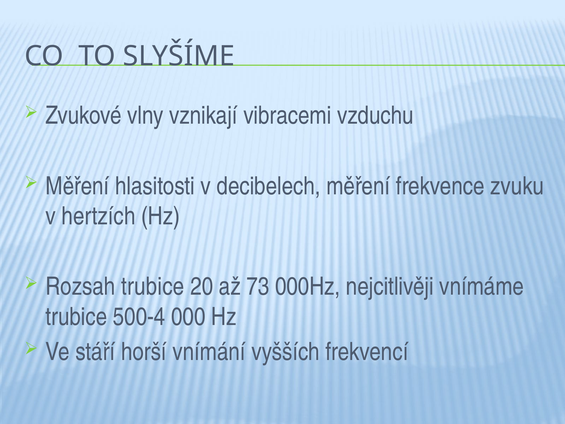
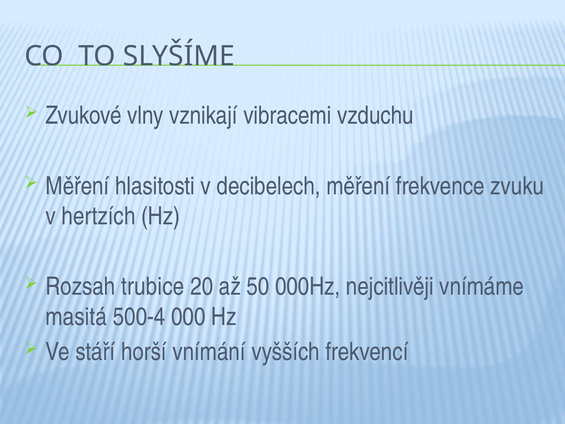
73: 73 -> 50
trubice at (76, 317): trubice -> masitá
